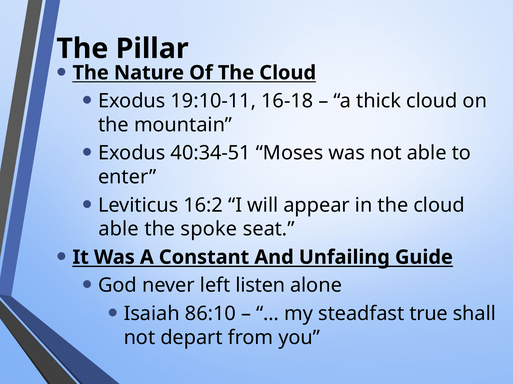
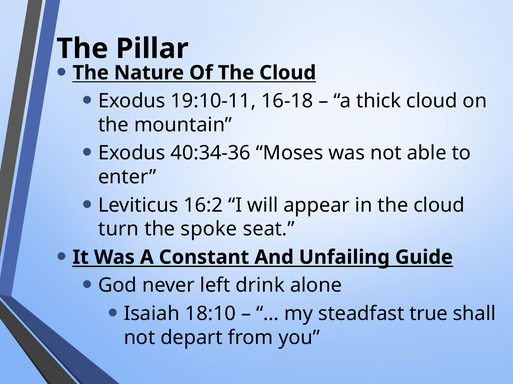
40:34-51: 40:34-51 -> 40:34-36
able at (119, 229): able -> turn
listen: listen -> drink
86:10: 86:10 -> 18:10
